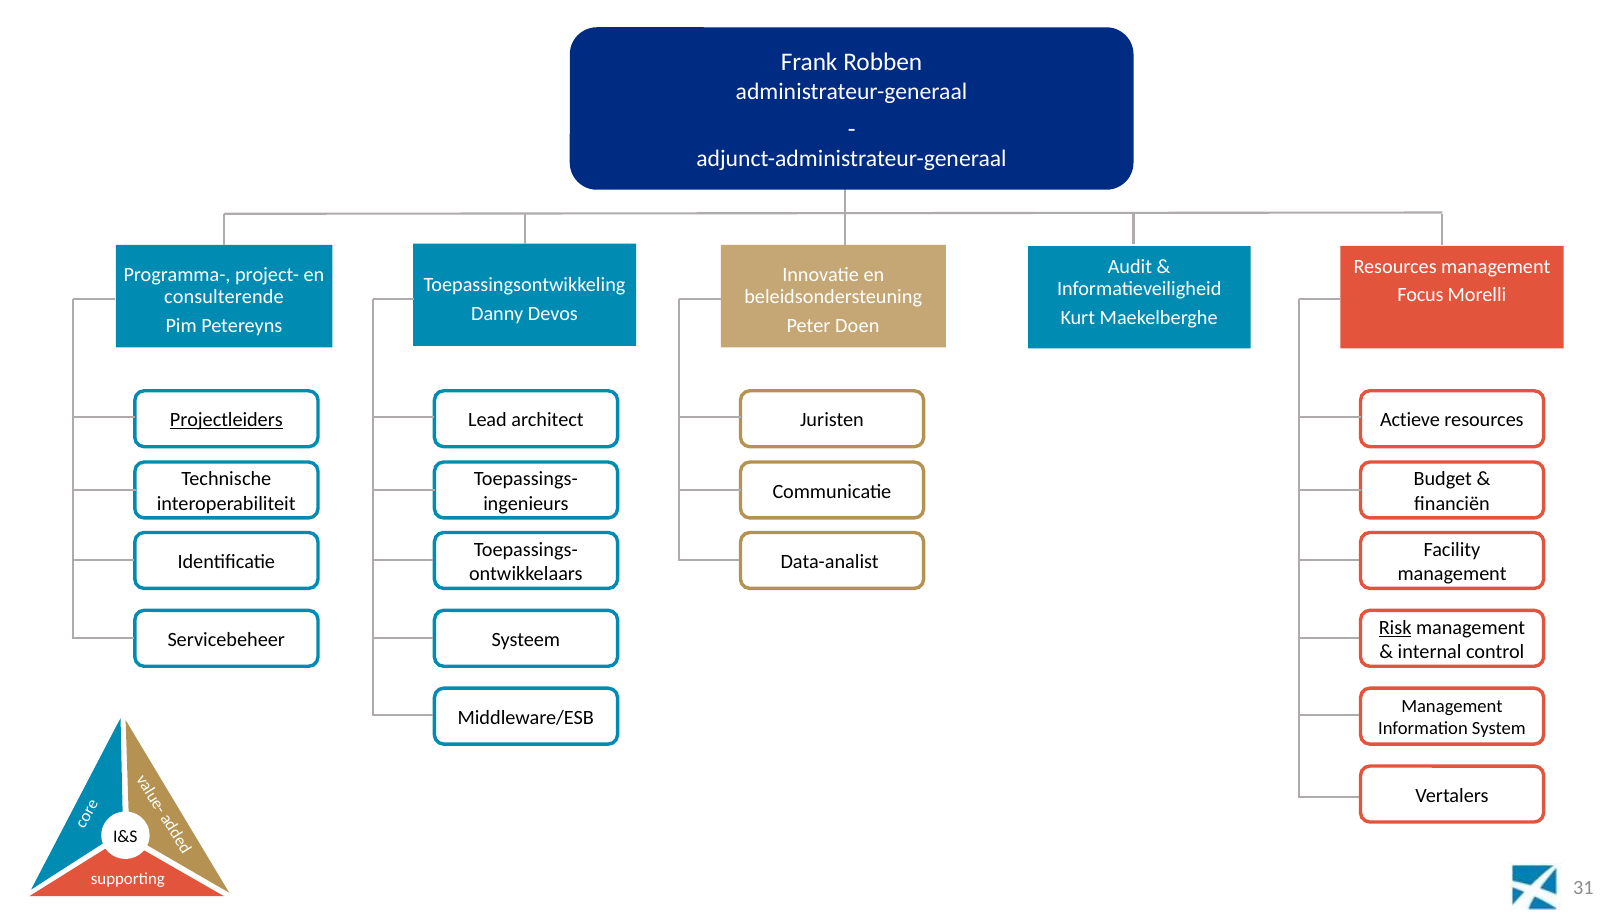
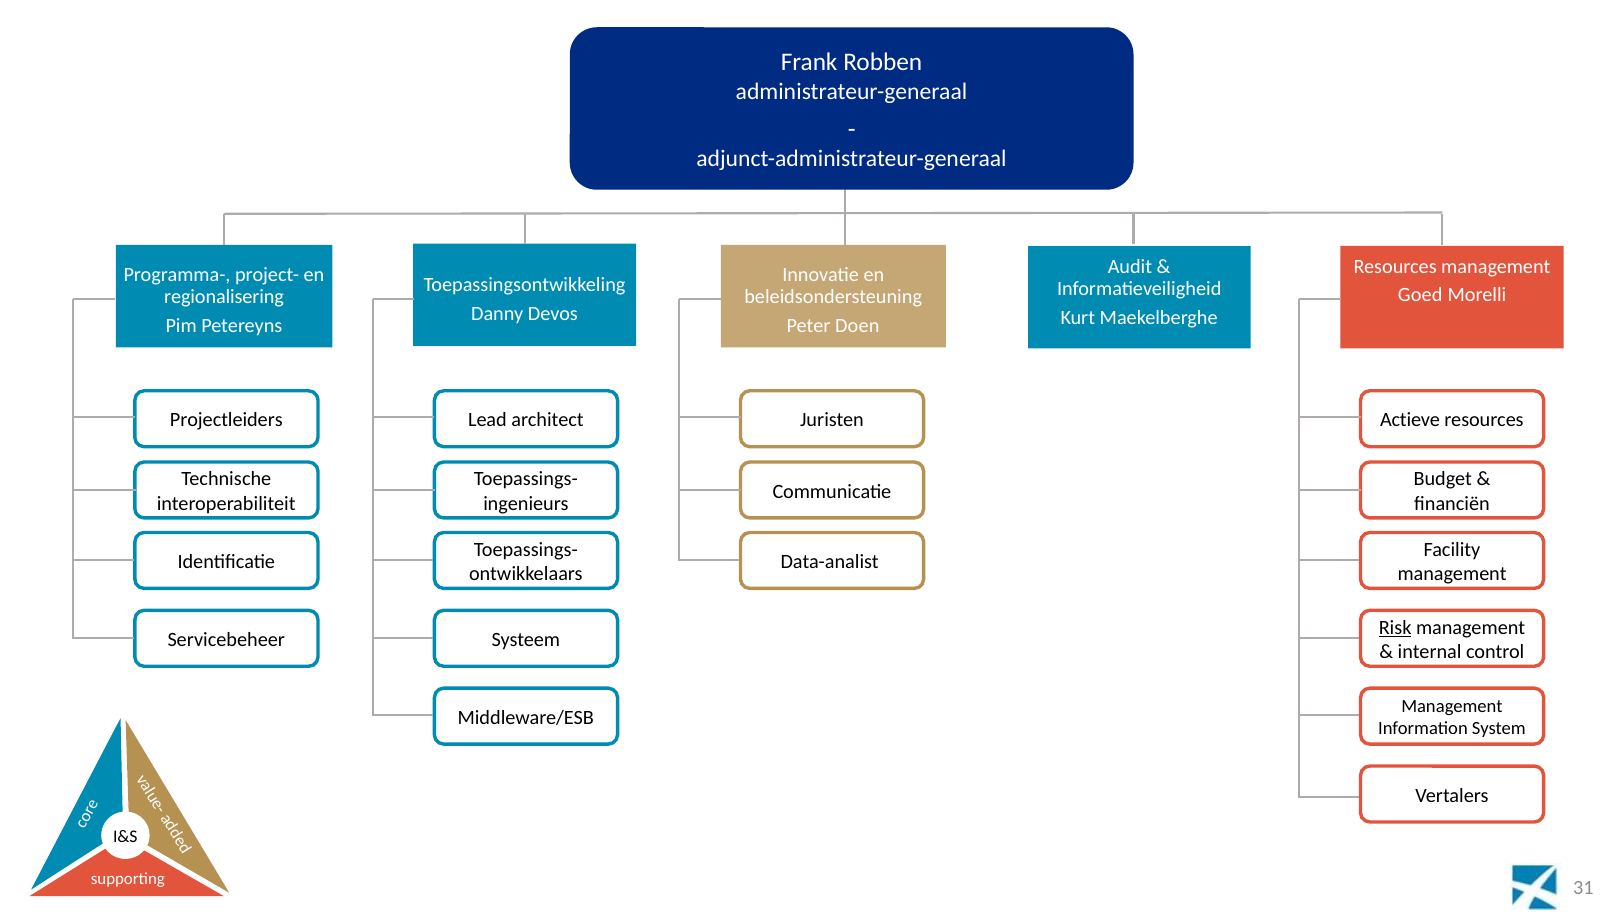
Focus: Focus -> Goed
consulterende: consulterende -> regionalisering
Projectleiders underline: present -> none
